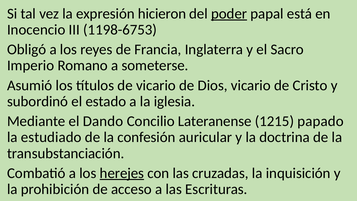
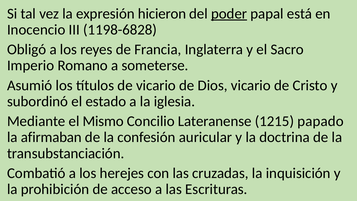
1198-6753: 1198-6753 -> 1198-6828
Dando: Dando -> Mismo
estudiado: estudiado -> afirmaban
herejes underline: present -> none
